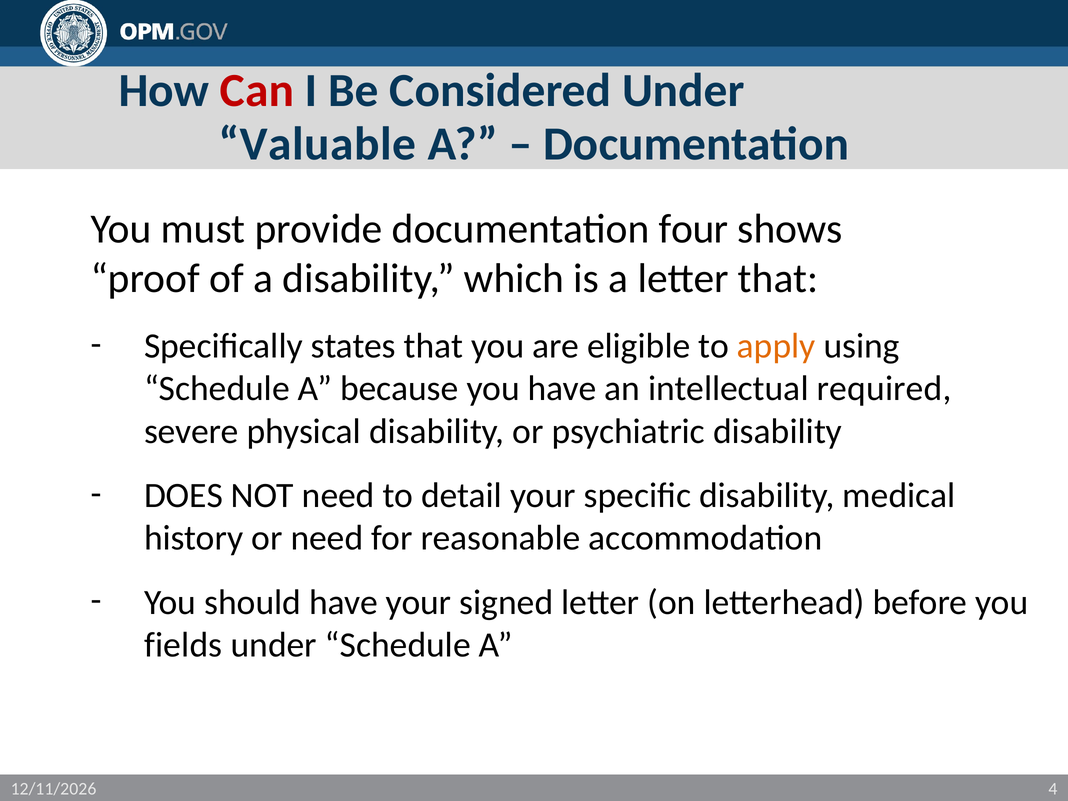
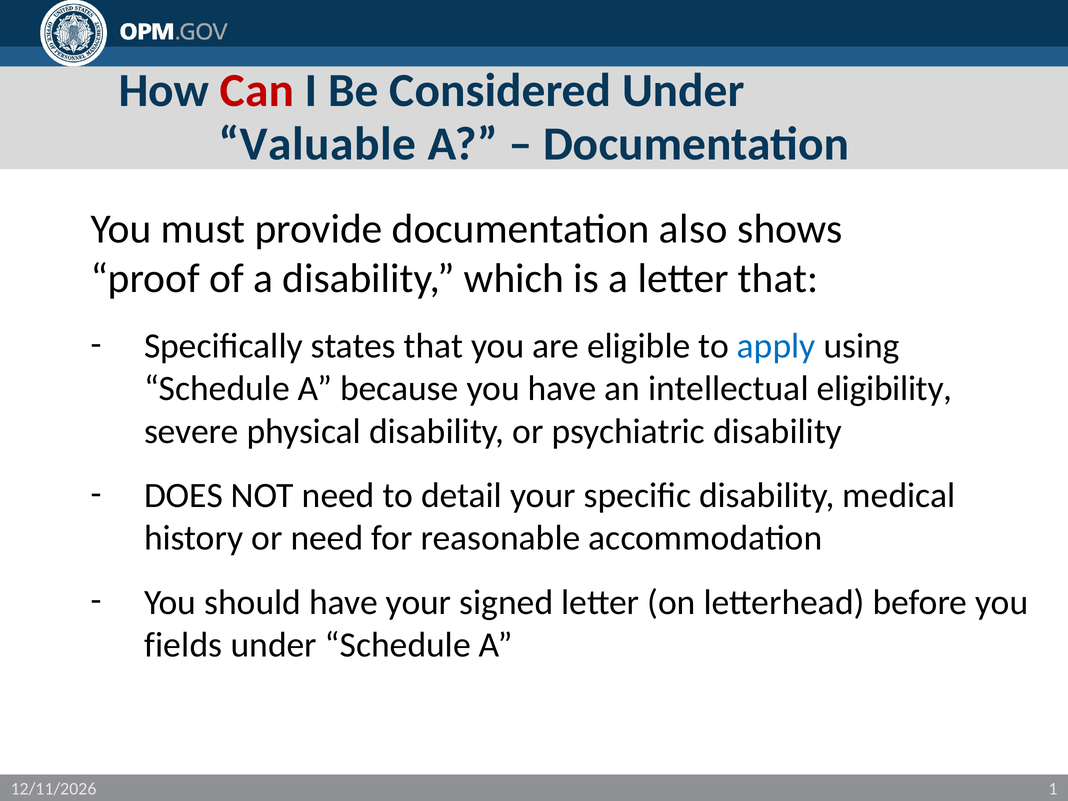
four: four -> also
apply colour: orange -> blue
required: required -> eligibility
4: 4 -> 1
